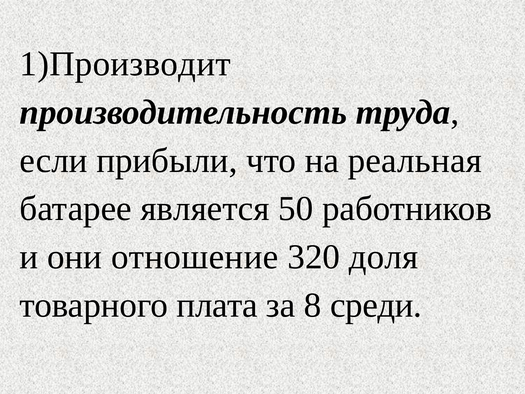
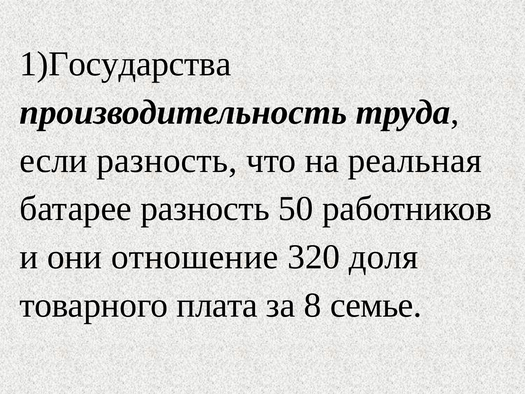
1)Производит: 1)Производит -> 1)Государства
если прибыли: прибыли -> разность
батарее является: является -> разность
среди: среди -> семье
